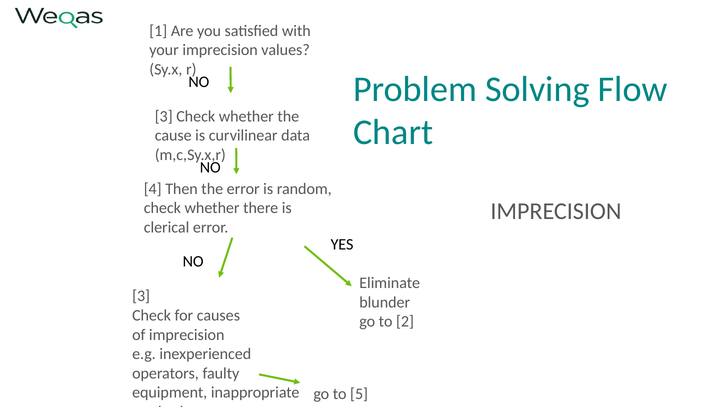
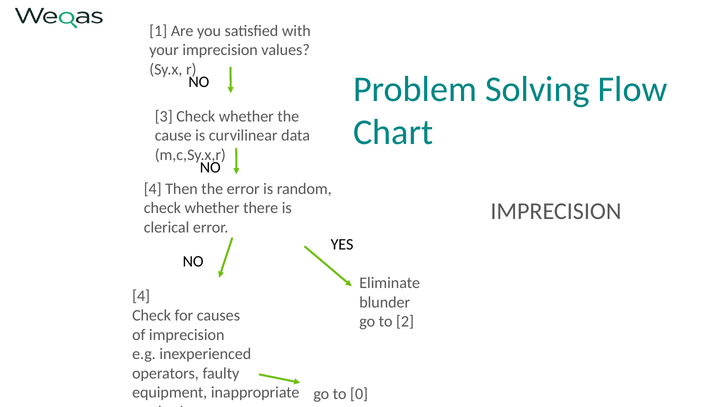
3 at (141, 296): 3 -> 4
5: 5 -> 0
